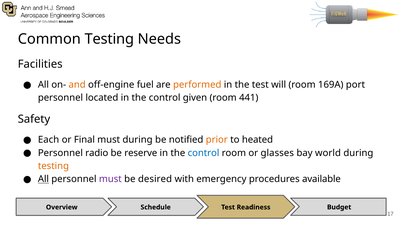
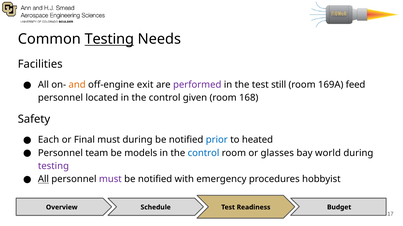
Testing at (109, 39) underline: none -> present
fuel: fuel -> exit
performed colour: orange -> purple
will: will -> still
port: port -> feed
441: 441 -> 168
prior colour: orange -> blue
radio: radio -> team
reserve: reserve -> models
testing at (53, 166) colour: orange -> purple
desired at (155, 180): desired -> notified
available: available -> hobbyist
